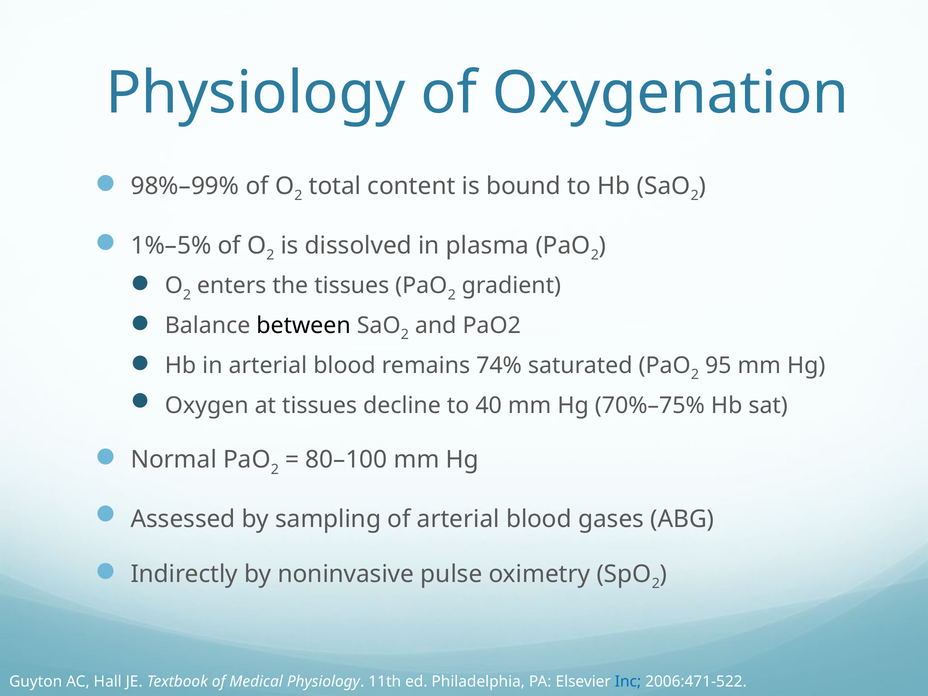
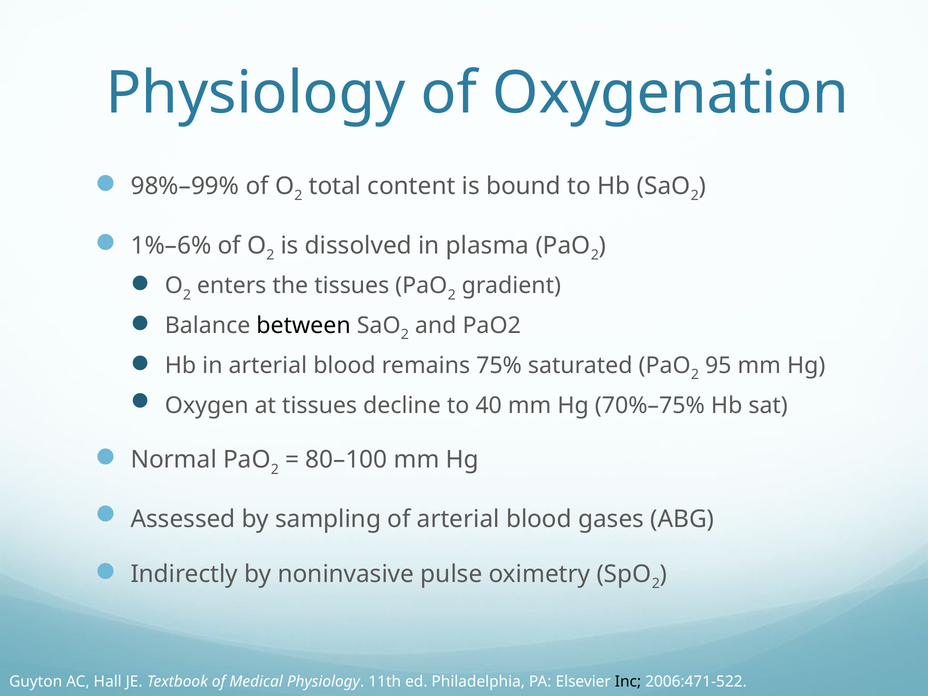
1%–5%: 1%–5% -> 1%–6%
74%: 74% -> 75%
Inc colour: blue -> black
